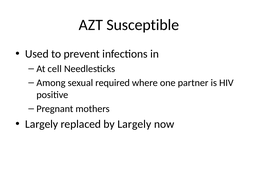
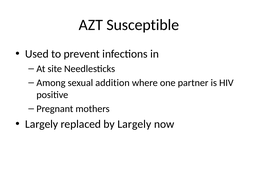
cell: cell -> site
required: required -> addition
